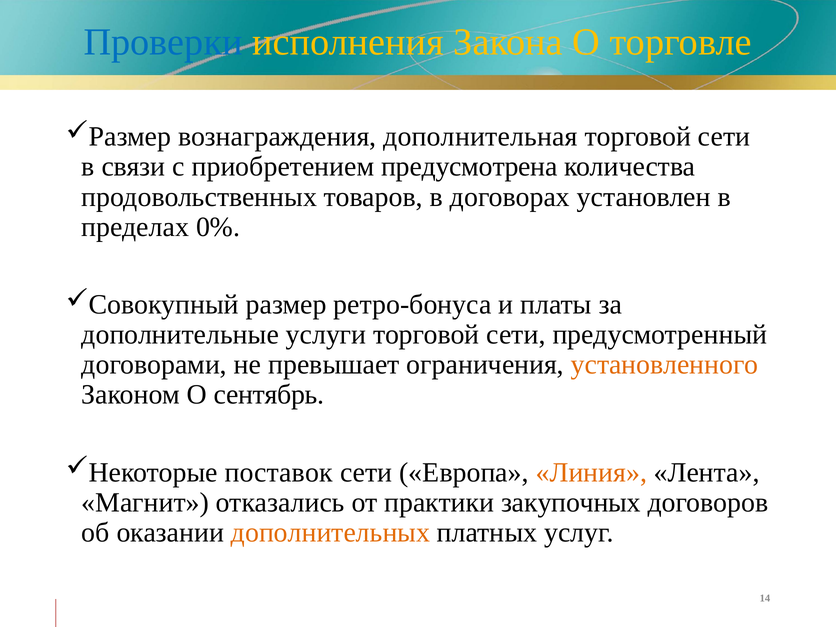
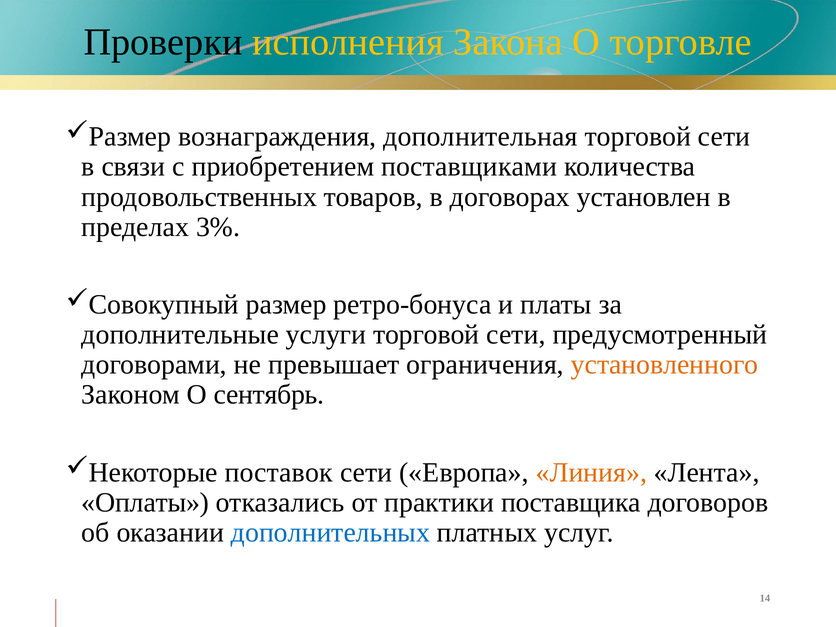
Проверки colour: blue -> black
предусмотрена: предусмотрена -> поставщиками
0%: 0% -> 3%
Магнит: Магнит -> Оплаты
закупочных: закупочных -> поставщика
дополнительных colour: orange -> blue
